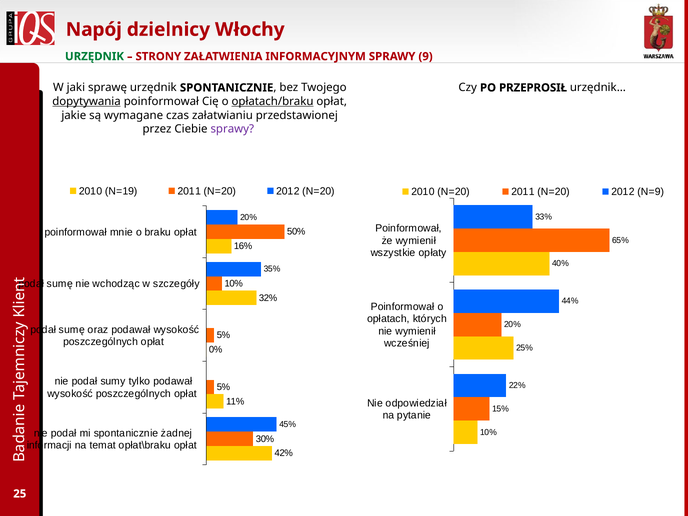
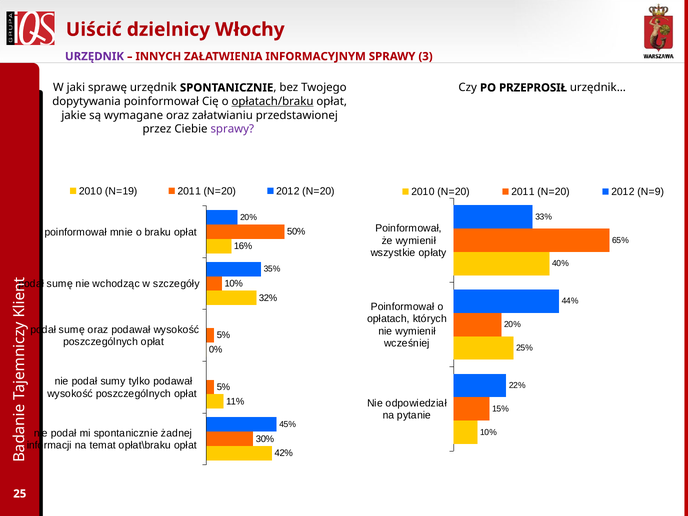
Napój: Napój -> Uiścić
URZĘDNIK at (94, 56) colour: green -> purple
STRONY: STRONY -> INNYCH
9: 9 -> 3
dopytywania underline: present -> none
wymagane czas: czas -> oraz
